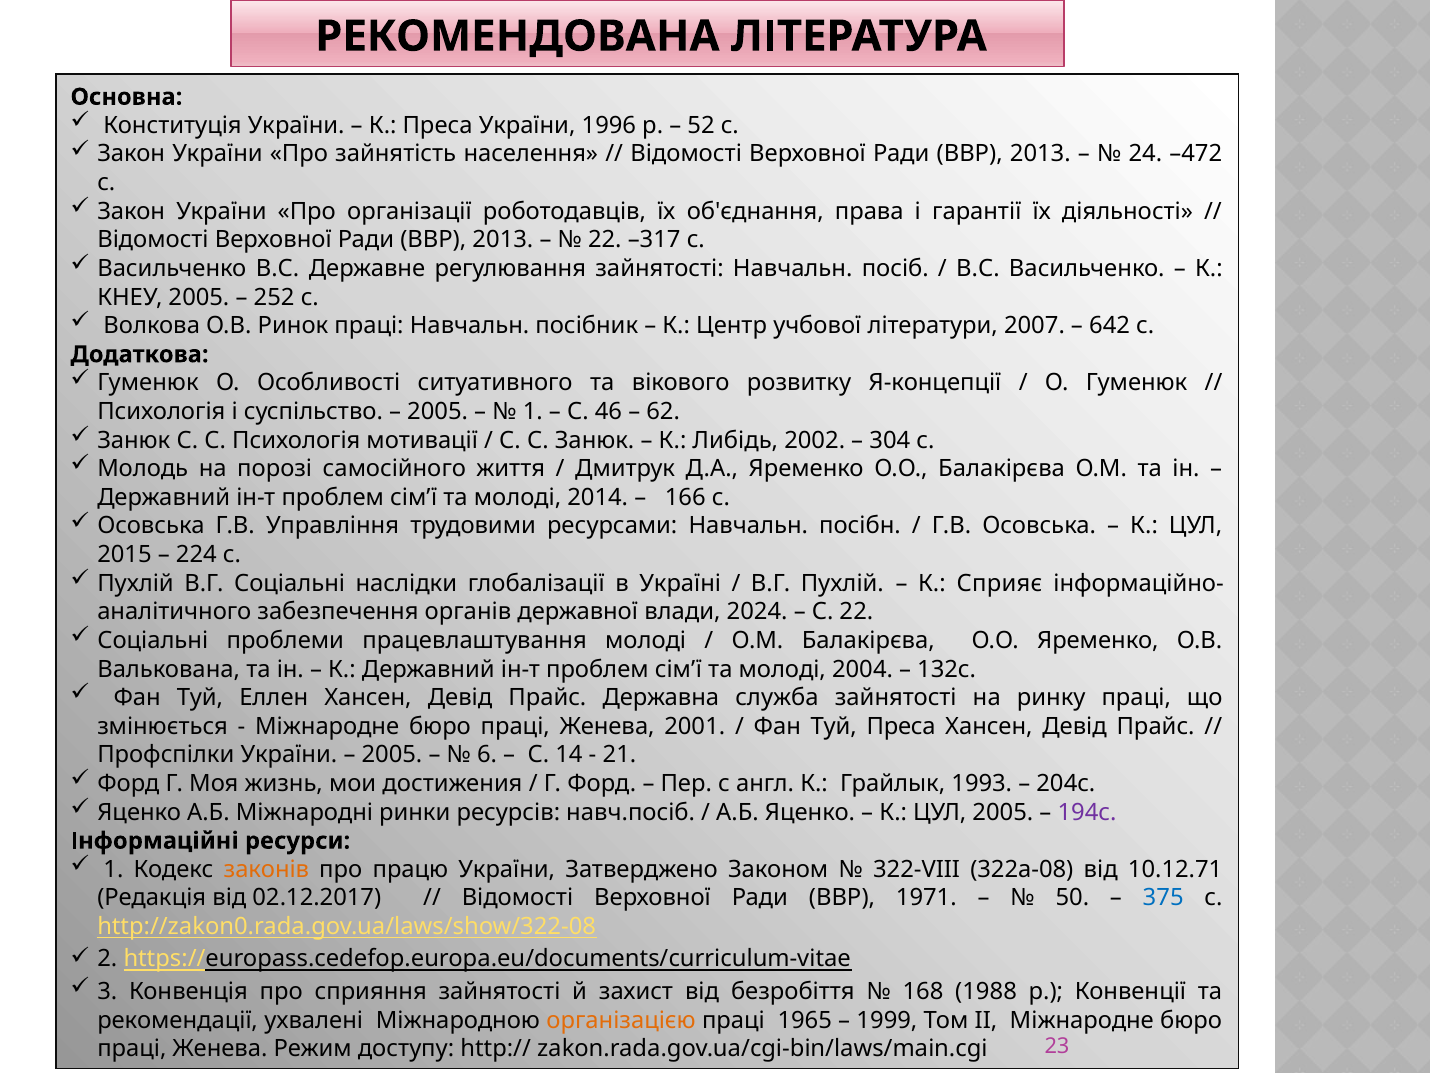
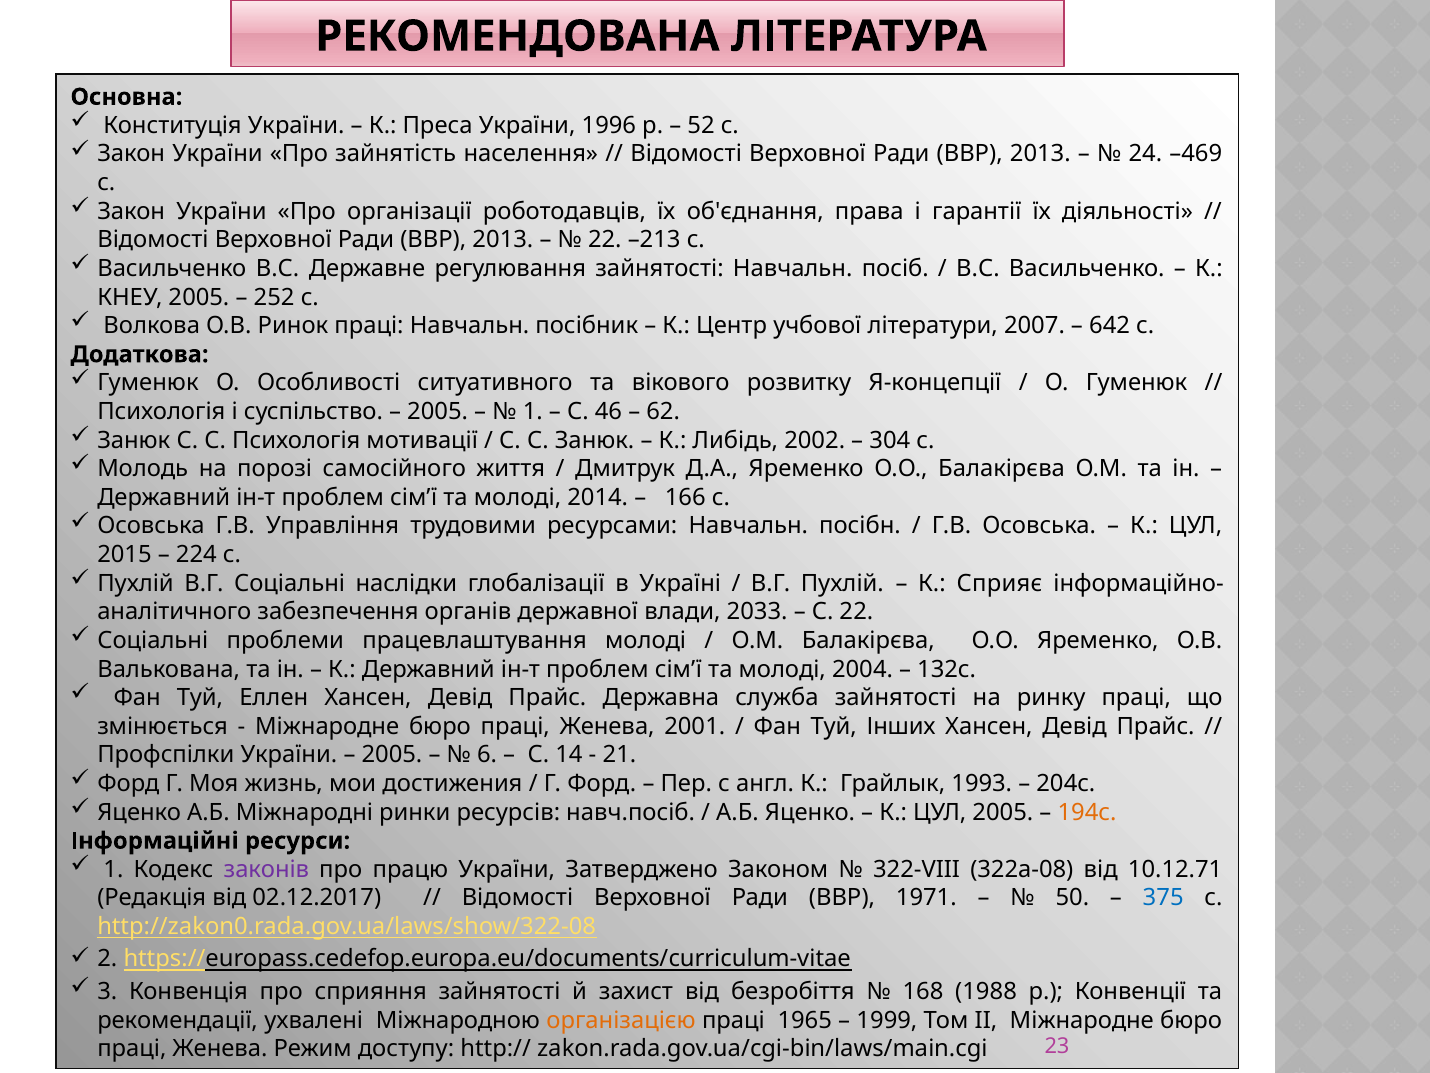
–472: –472 -> –469
–317: –317 -> –213
2024: 2024 -> 2033
Туй Преса: Преса -> Інших
194с colour: purple -> orange
законів colour: orange -> purple
